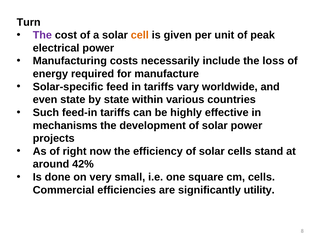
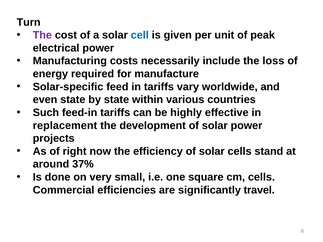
cell colour: orange -> blue
mechanisms: mechanisms -> replacement
42%: 42% -> 37%
utility: utility -> travel
